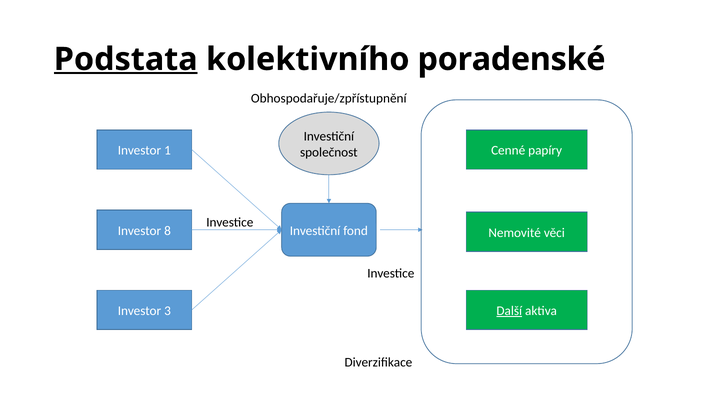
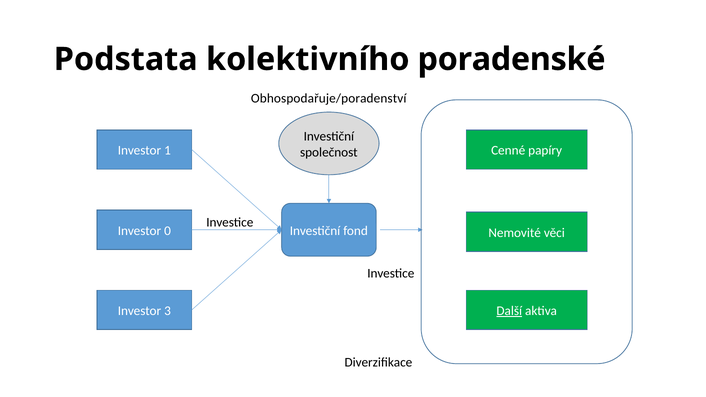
Podstata underline: present -> none
Obhospodařuje/zpřístupnění: Obhospodařuje/zpřístupnění -> Obhospodařuje/poradenství
8: 8 -> 0
